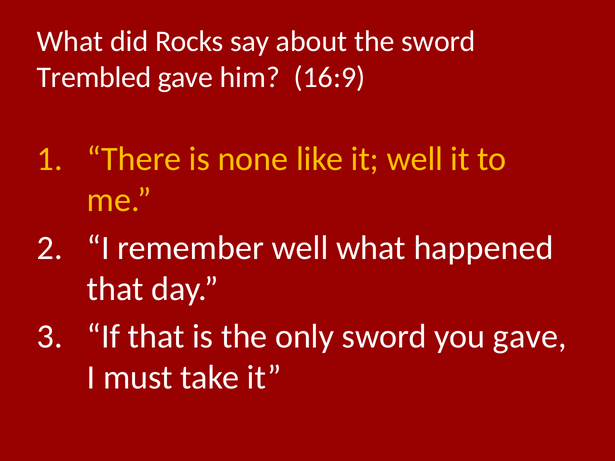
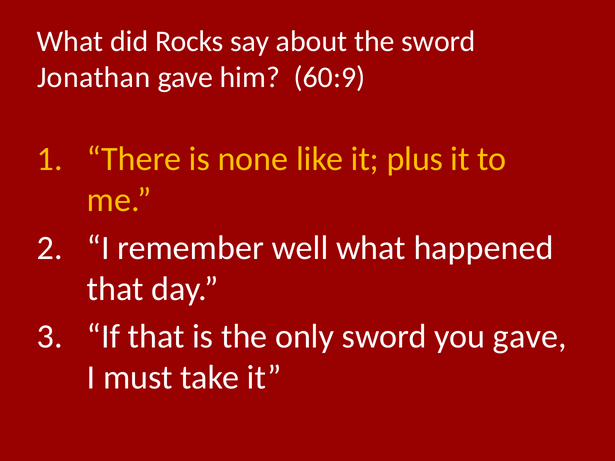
Trembled: Trembled -> Jonathan
16:9: 16:9 -> 60:9
it well: well -> plus
